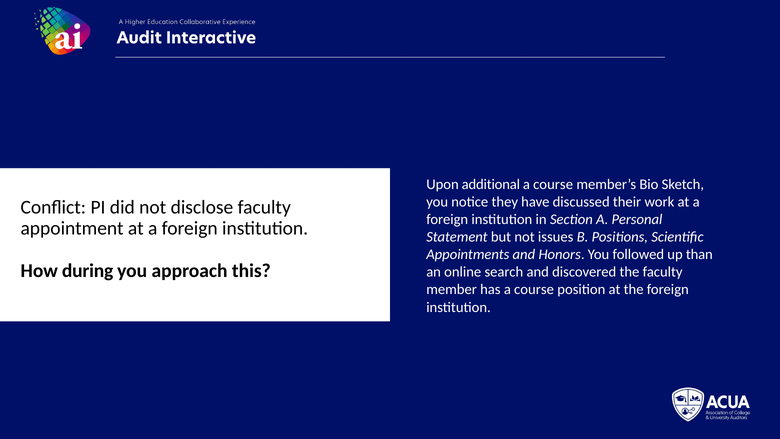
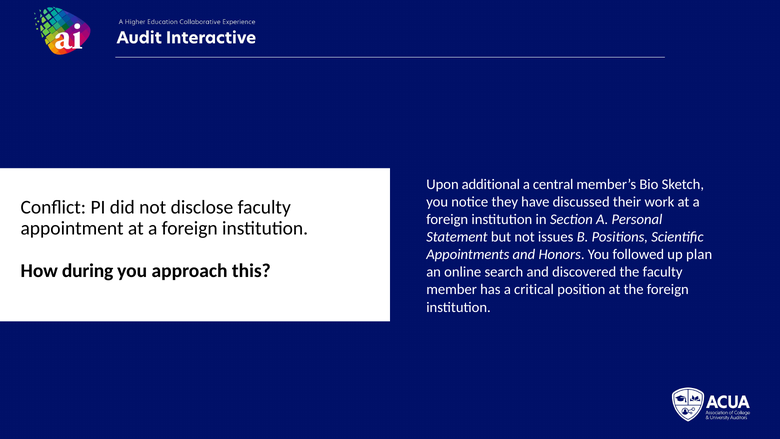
course at (553, 184): course -> central
than: than -> plan
has a course: course -> critical
